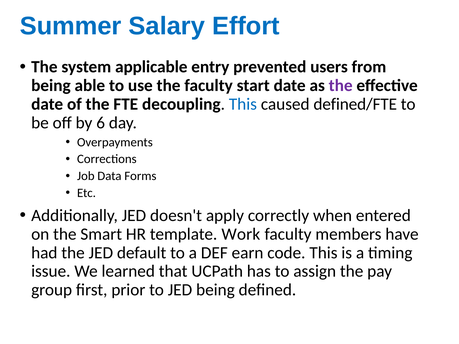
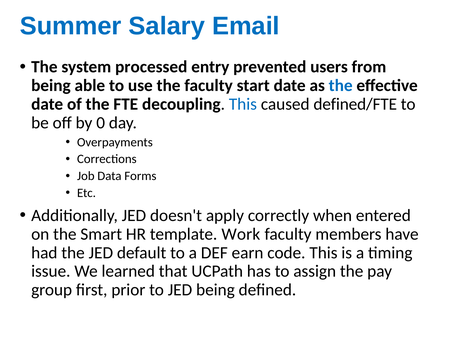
Effort: Effort -> Email
applicable: applicable -> processed
the at (341, 86) colour: purple -> blue
6: 6 -> 0
